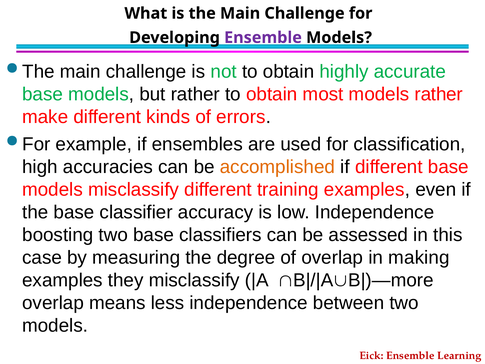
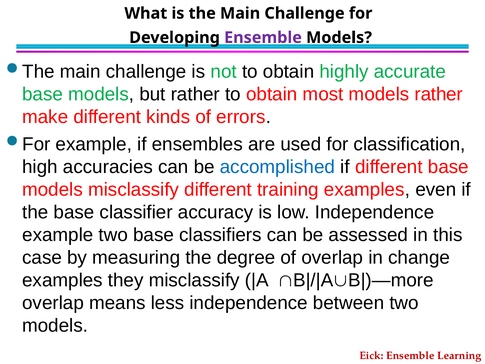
accomplished colour: orange -> blue
boosting at (58, 235): boosting -> example
making: making -> change
